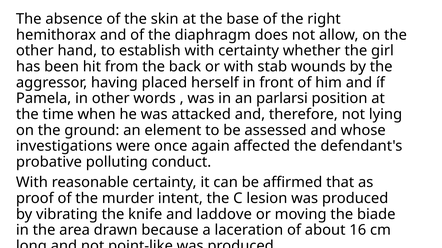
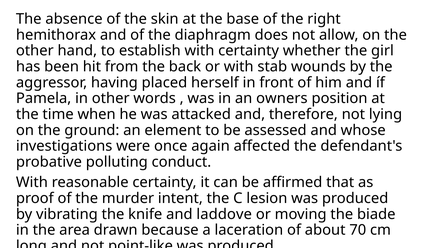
parlarsi: parlarsi -> owners
16: 16 -> 70
